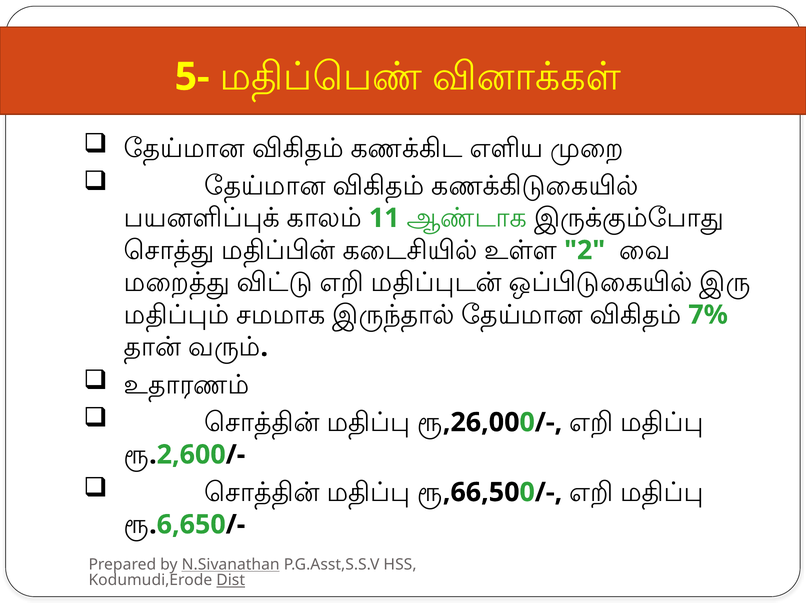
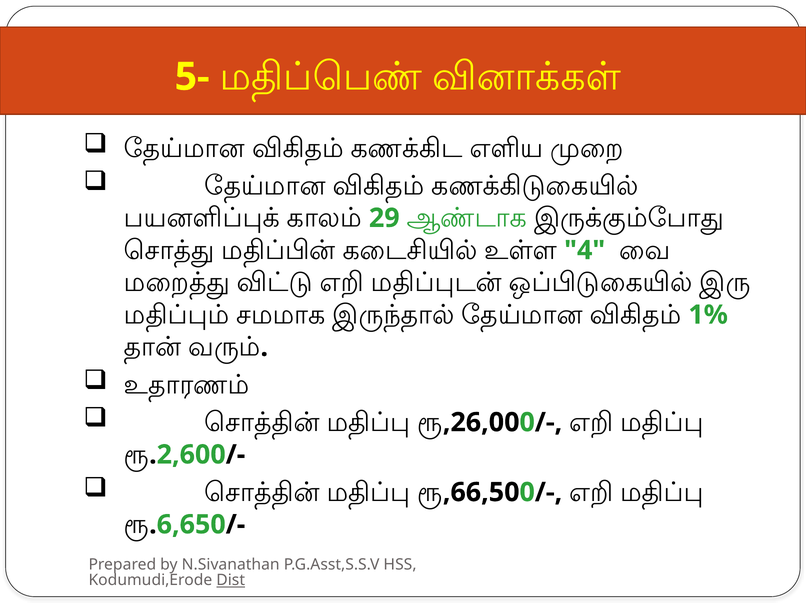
11: 11 -> 29
2: 2 -> 4
7%: 7% -> 1%
N.Sivanathan underline: present -> none
